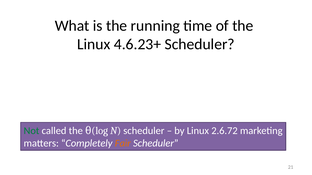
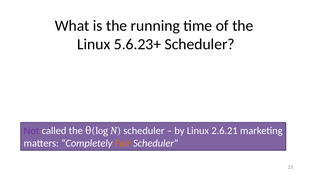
4.6.23+: 4.6.23+ -> 5.6.23+
Not colour: green -> purple
2.6.72: 2.6.72 -> 2.6.21
